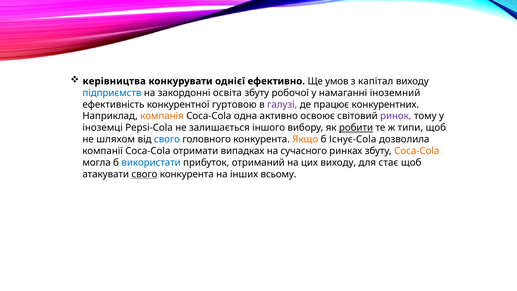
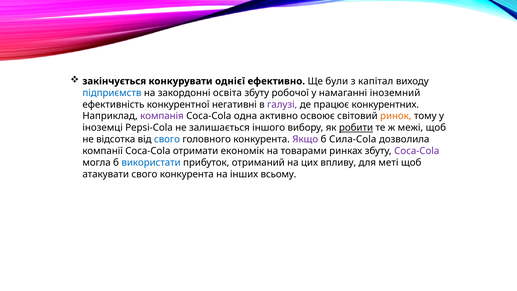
керівництва: керівництва -> закінчується
умов: умов -> були
гуртовою: гуртовою -> негативні
компанія colour: orange -> purple
ринок colour: purple -> orange
типи: типи -> межі
шляхом: шляхом -> відсотка
Якщо colour: orange -> purple
Існує-Cola: Існує-Cola -> Сила-Cola
випадках: випадках -> економік
сучасного: сучасного -> товарами
Coca-Cola at (417, 151) colour: orange -> purple
цих виходу: виходу -> впливу
стає: стає -> меті
свого at (144, 174) underline: present -> none
